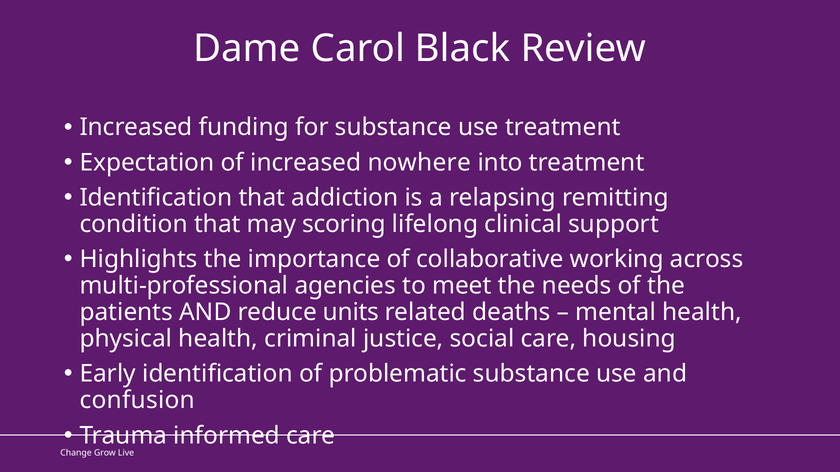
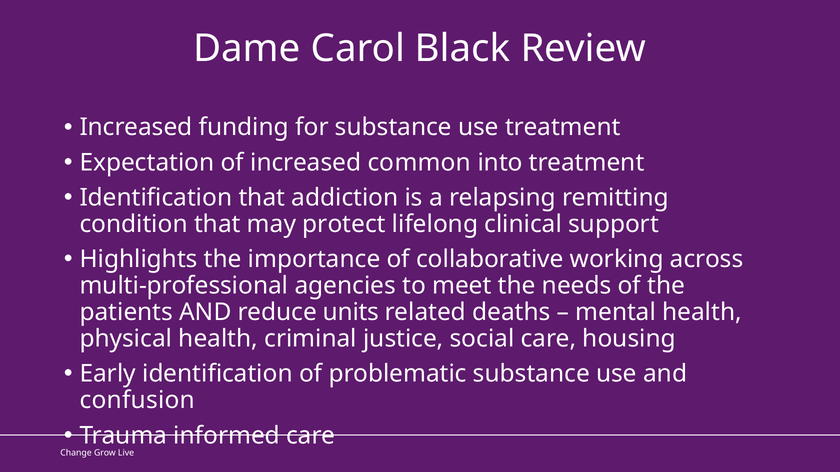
nowhere: nowhere -> common
scoring: scoring -> protect
